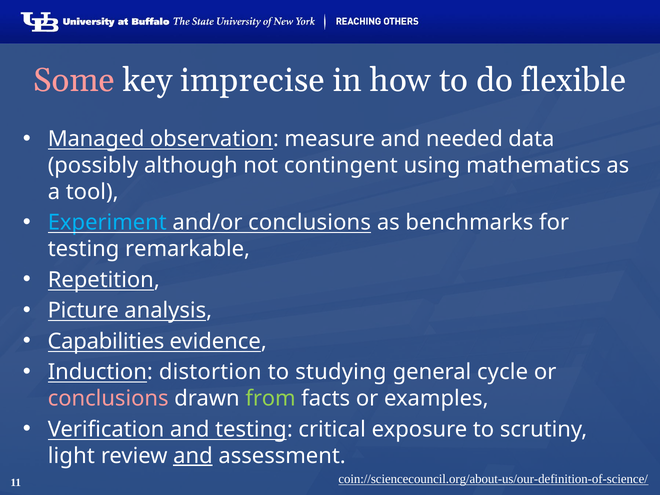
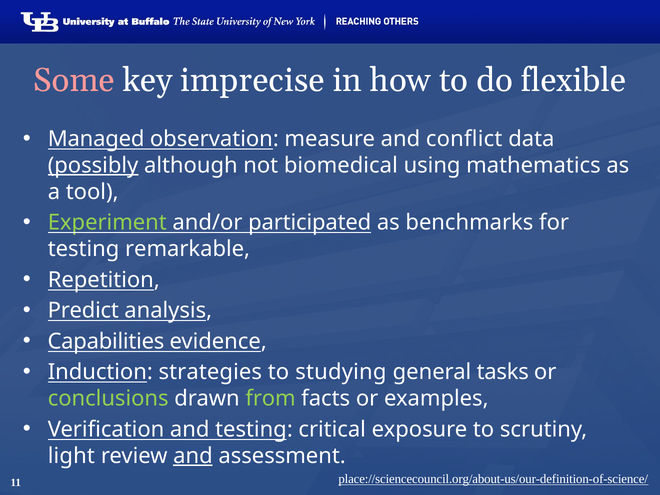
needed: needed -> conflict
possibly underline: none -> present
contingent: contingent -> biomedical
Experiment colour: light blue -> light green
and/or conclusions: conclusions -> participated
Picture: Picture -> Predict
distortion: distortion -> strategies
cycle: cycle -> tasks
conclusions at (108, 399) colour: pink -> light green
coin://sciencecouncil.org/about-us/our-definition-of-science/: coin://sciencecouncil.org/about-us/our-definition-of-science/ -> place://sciencecouncil.org/about-us/our-definition-of-science/
